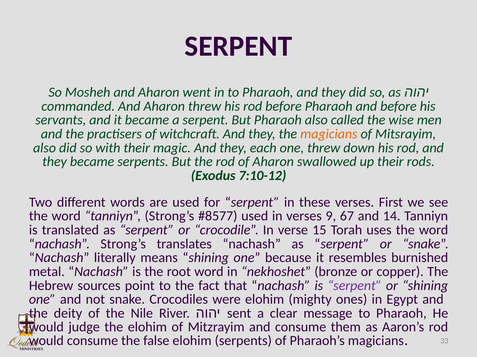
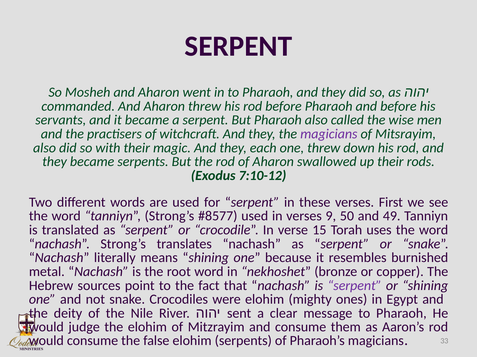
magicians at (329, 134) colour: orange -> purple
67: 67 -> 50
14: 14 -> 49
